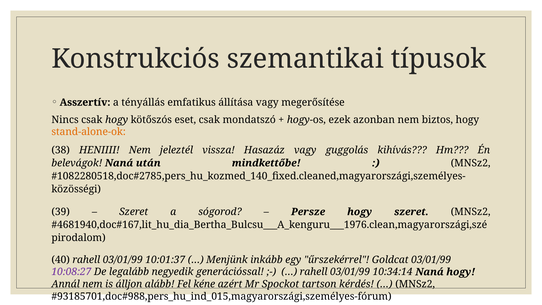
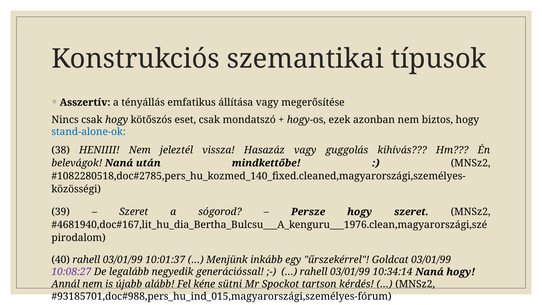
stand-alone-ok colour: orange -> blue
álljon: álljon -> újabb
azért: azért -> sütni
